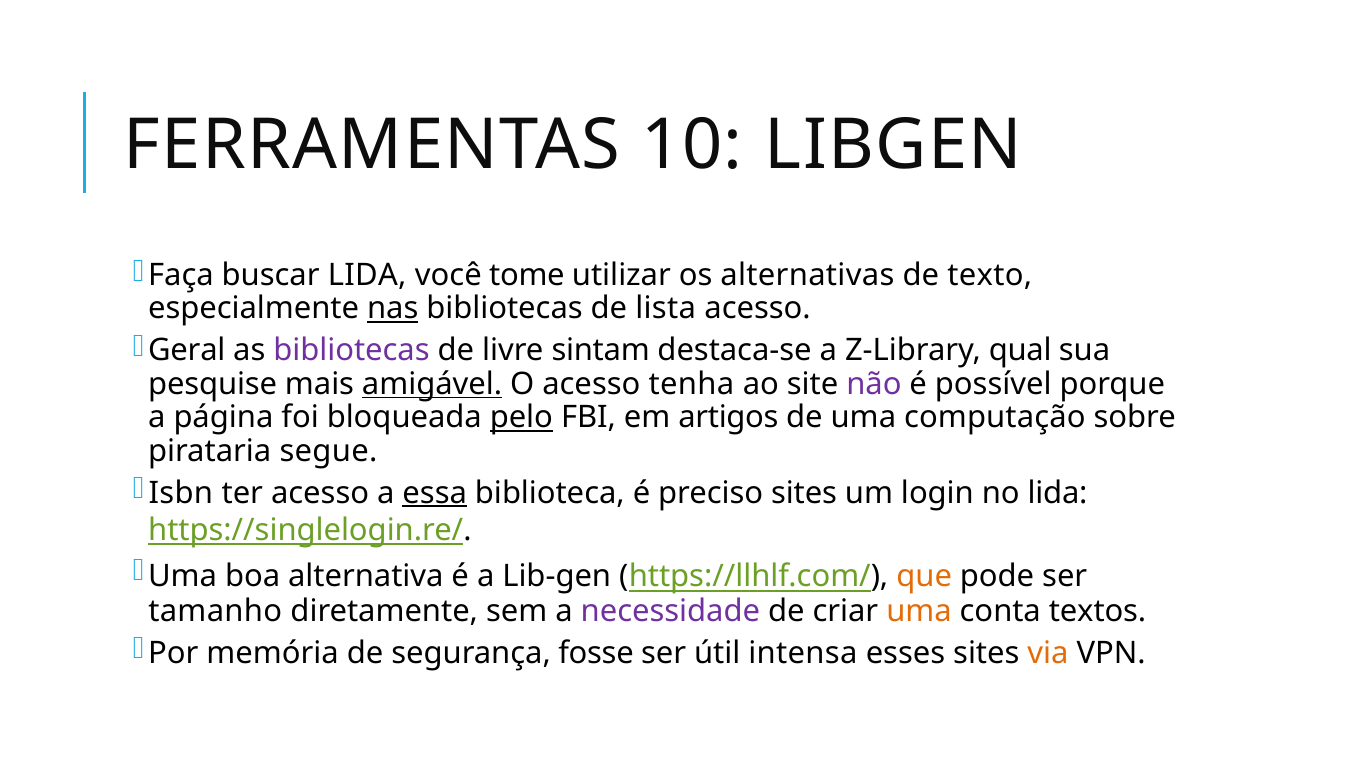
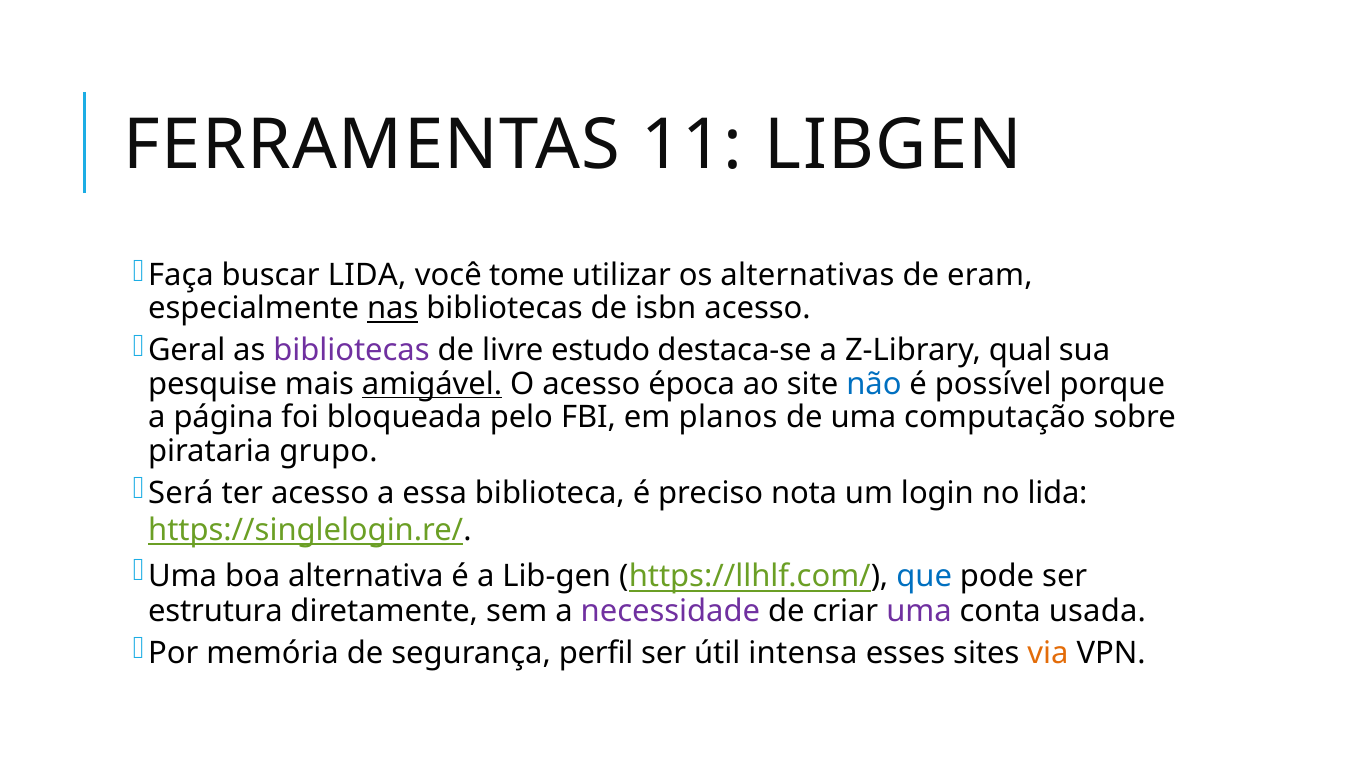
10: 10 -> 11
texto: texto -> eram
lista: lista -> isbn
sintam: sintam -> estudo
tenha: tenha -> época
não colour: purple -> blue
pelo underline: present -> none
artigos: artigos -> planos
segue: segue -> grupo
Isbn: Isbn -> Será
essa underline: present -> none
preciso sites: sites -> nota
que colour: orange -> blue
tamanho: tamanho -> estrutura
uma at (919, 611) colour: orange -> purple
textos: textos -> usada
fosse: fosse -> perfil
